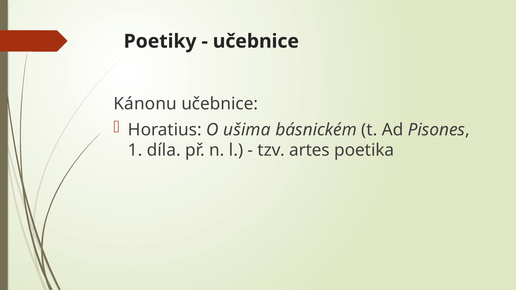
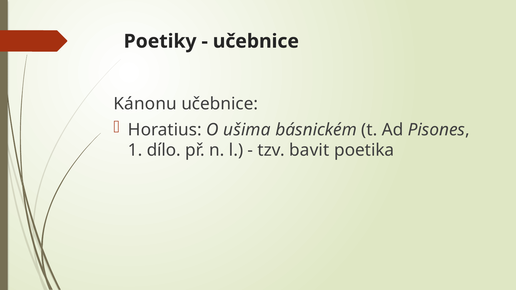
díla: díla -> dílo
artes: artes -> bavit
